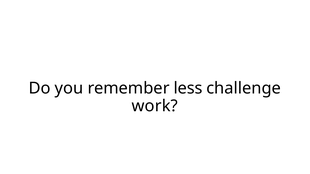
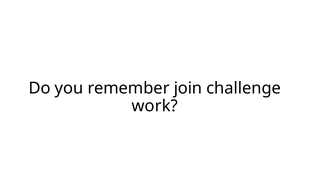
less: less -> join
